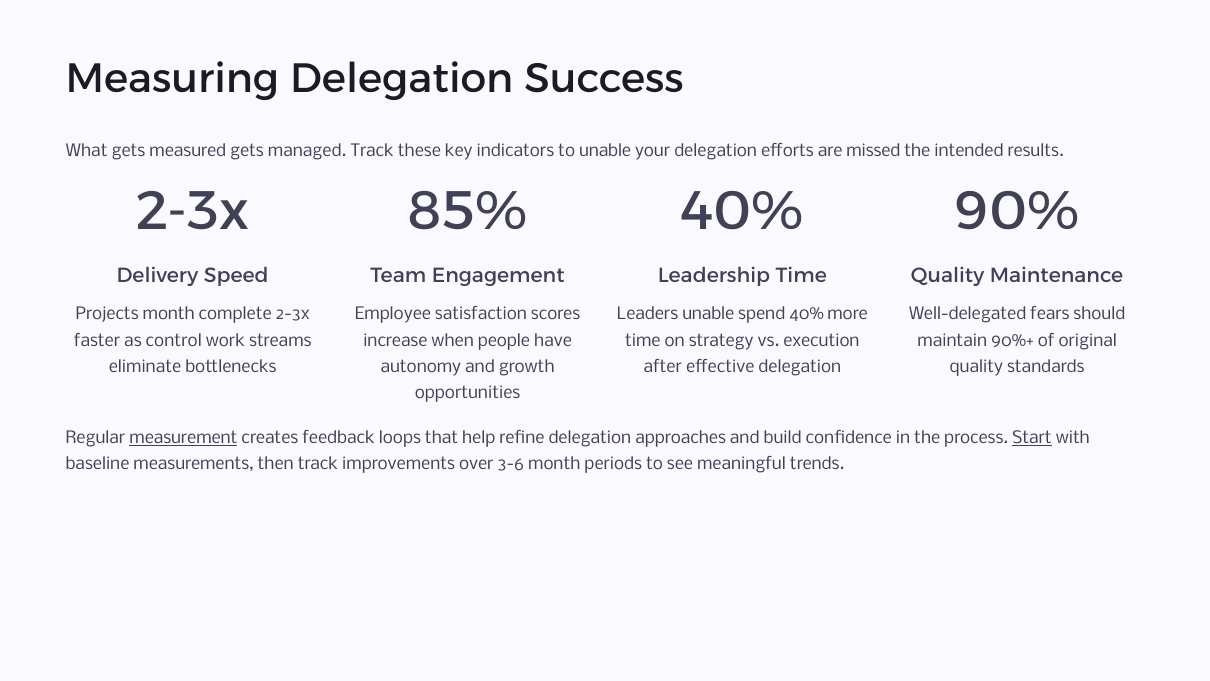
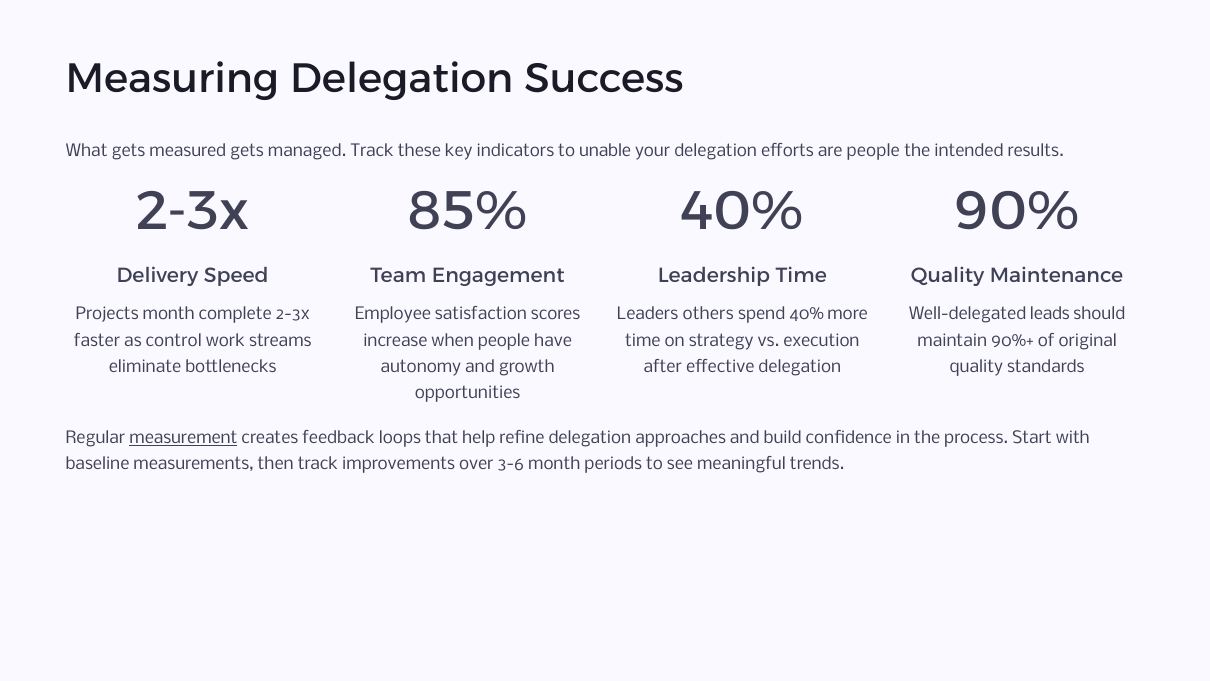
are missed: missed -> people
Leaders unable: unable -> others
fears: fears -> leads
Start underline: present -> none
